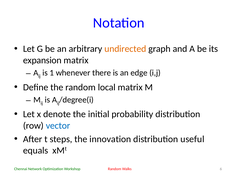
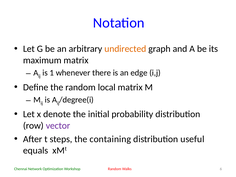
expansion: expansion -> maximum
vector colour: blue -> purple
innovation: innovation -> containing
